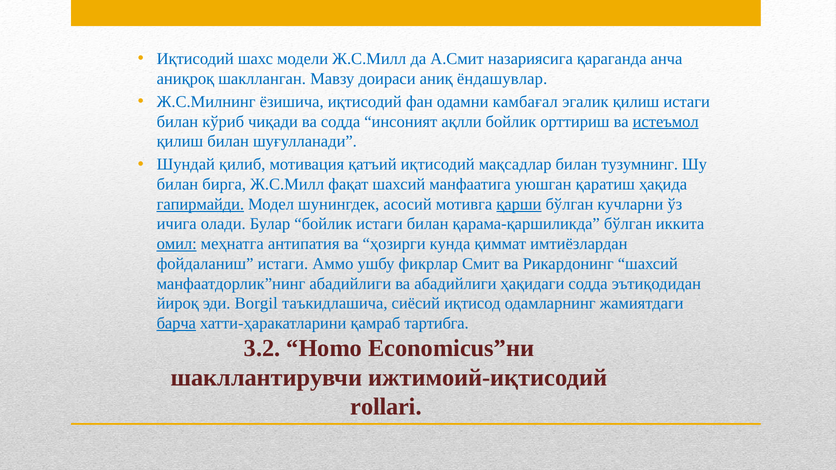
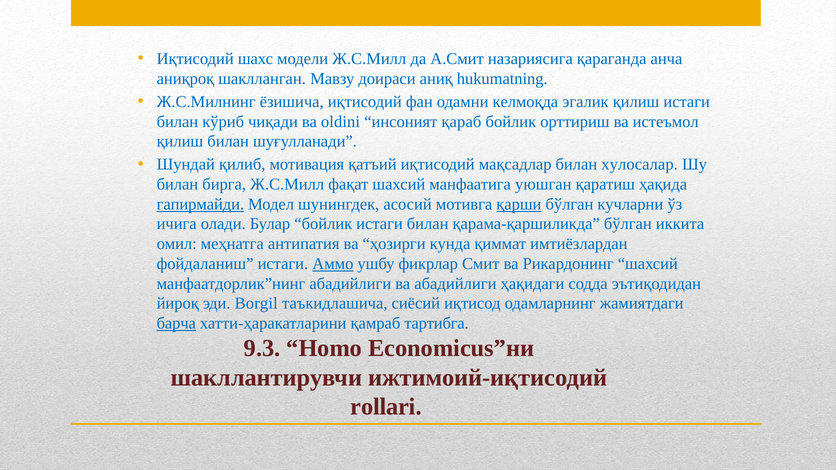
ёндашувлар: ёндашувлар -> hukumatning
камбағал: камбағал -> келмоқда
ва содда: содда -> oldini
ақлли: ақлли -> қараб
истеъмол underline: present -> none
тузумнинг: тузумнинг -> хулосалар
омил underline: present -> none
Аммо underline: none -> present
3.2: 3.2 -> 9.3
